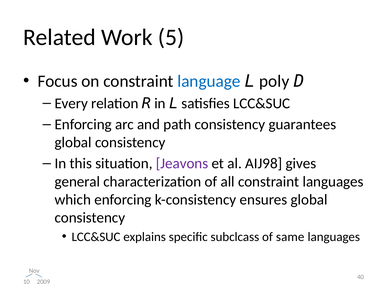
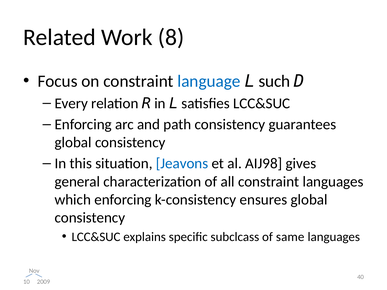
5: 5 -> 8
poly: poly -> such
Jeavons colour: purple -> blue
